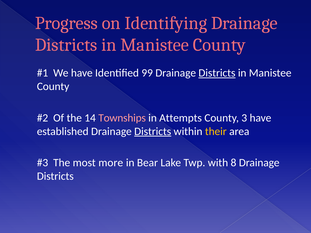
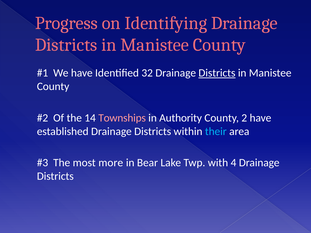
99: 99 -> 32
Attempts: Attempts -> Authority
3: 3 -> 2
Districts at (153, 131) underline: present -> none
their colour: yellow -> light blue
8: 8 -> 4
